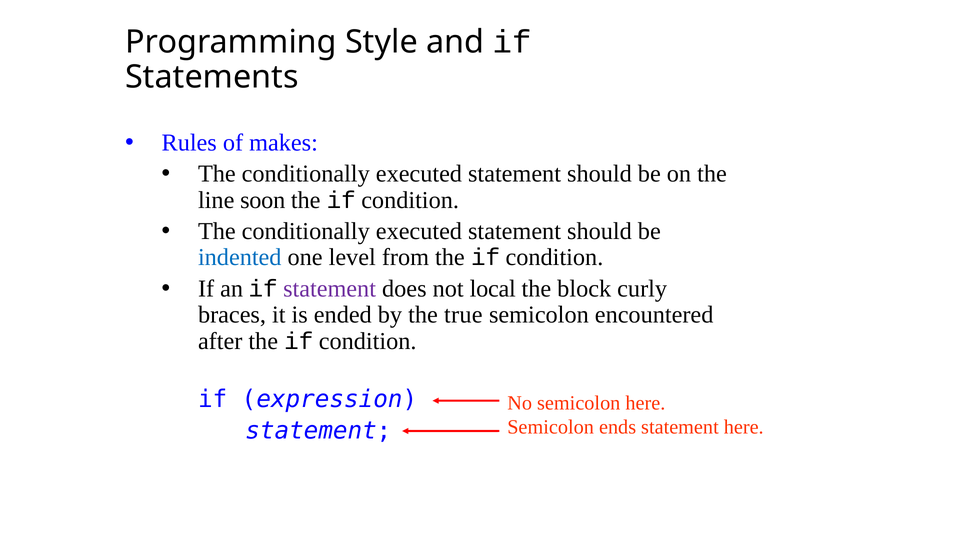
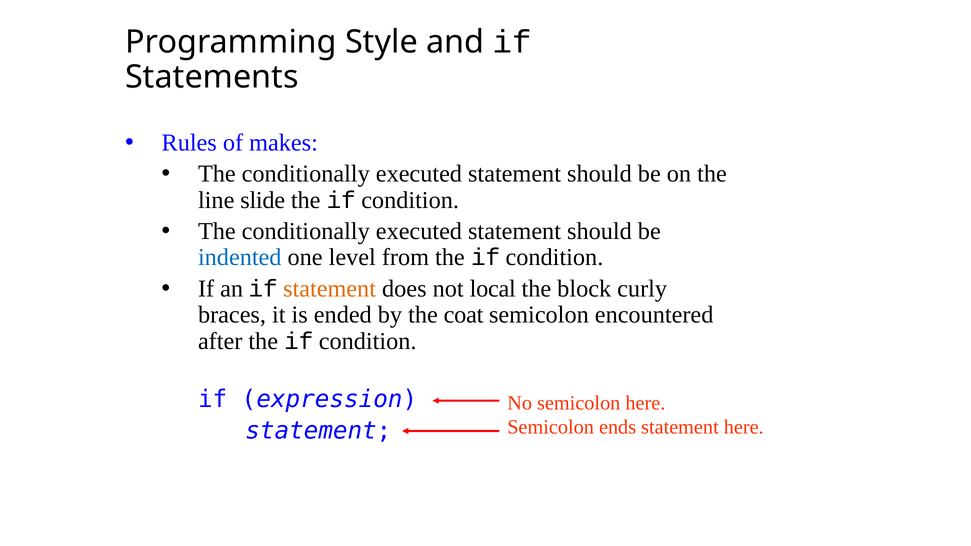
soon: soon -> slide
statement at (330, 289) colour: purple -> orange
true: true -> coat
